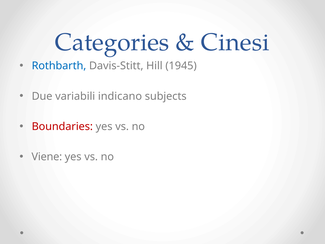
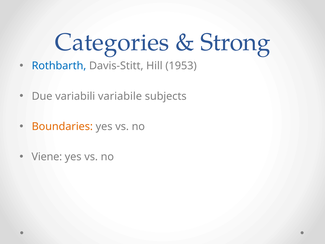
Cinesi: Cinesi -> Strong
1945: 1945 -> 1953
indicano: indicano -> variabile
Boundaries colour: red -> orange
